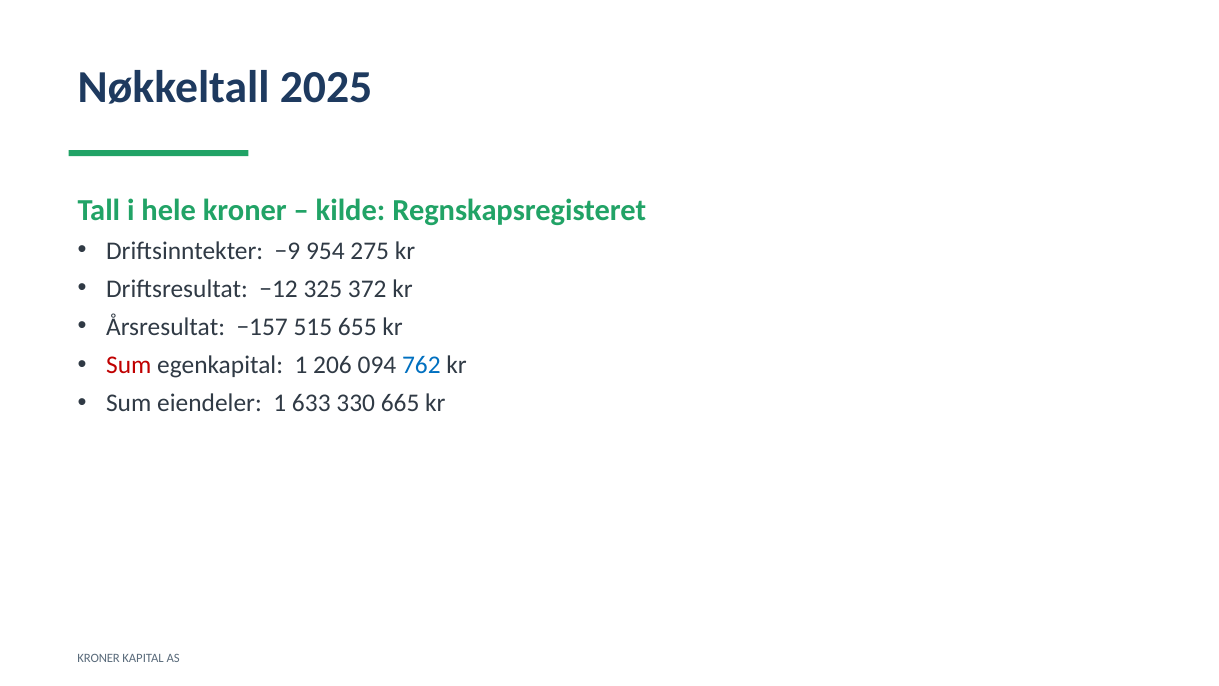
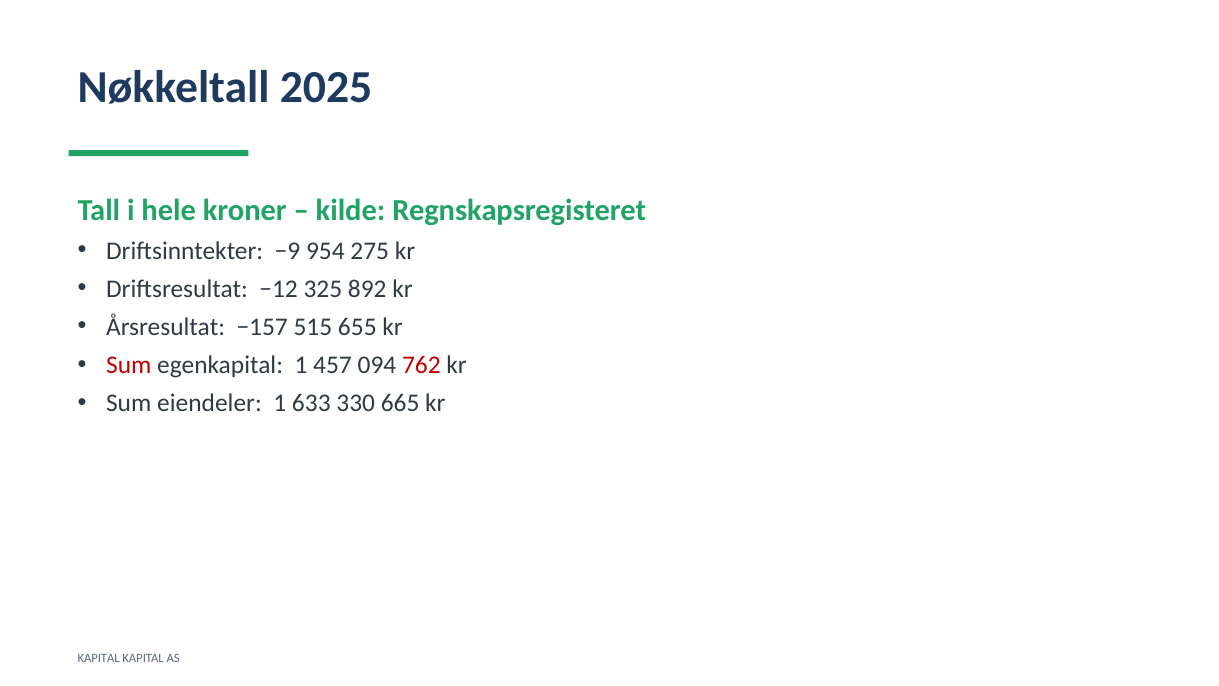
372: 372 -> 892
206: 206 -> 457
762 colour: blue -> red
KRONER at (99, 658): KRONER -> KAPITAL
